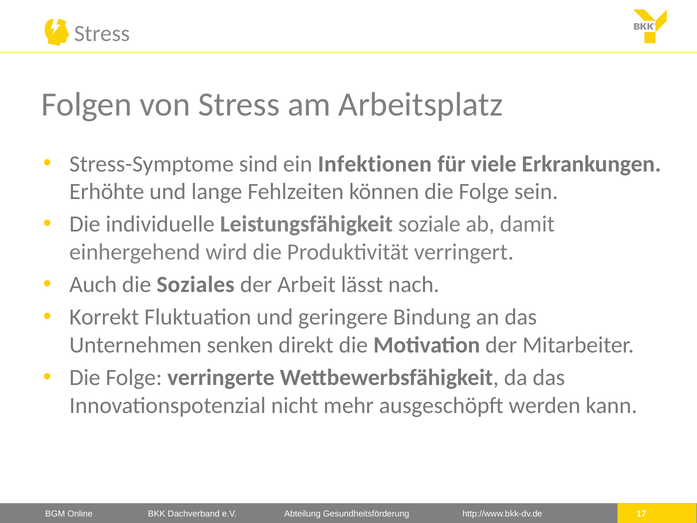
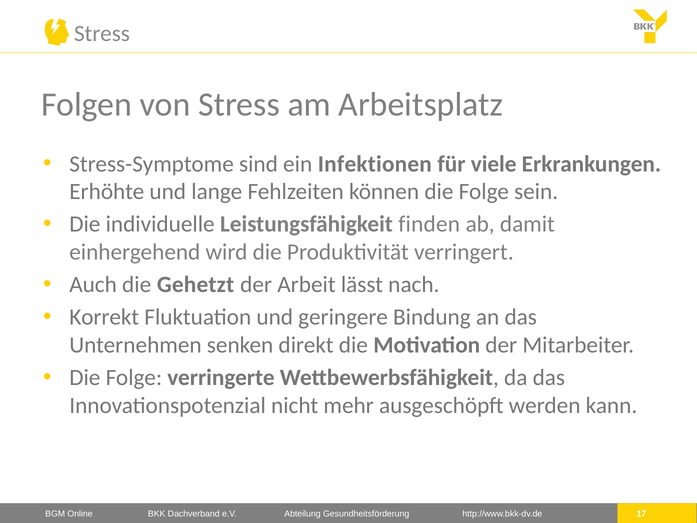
soziale: soziale -> finden
Soziales: Soziales -> Gehetzt
